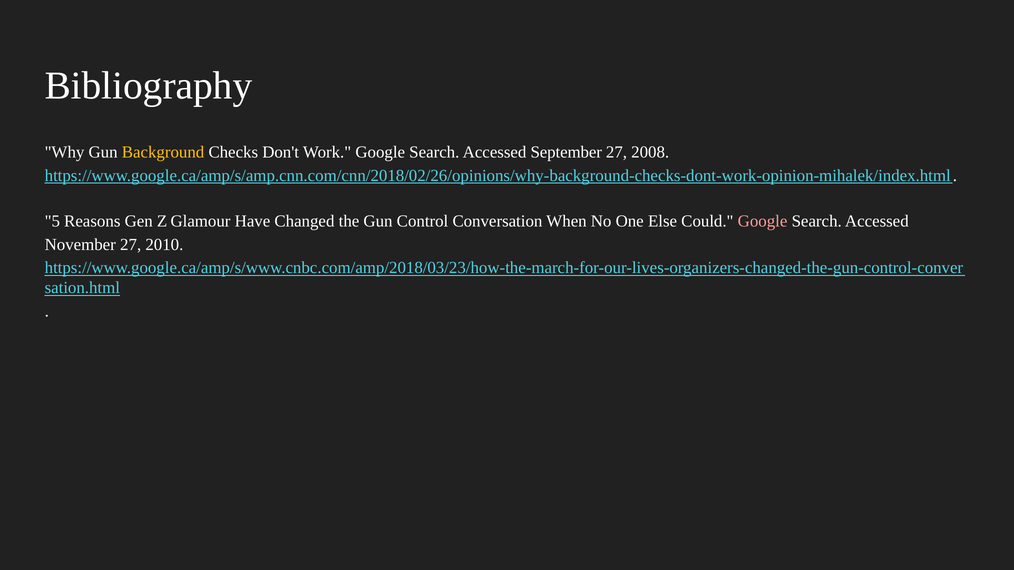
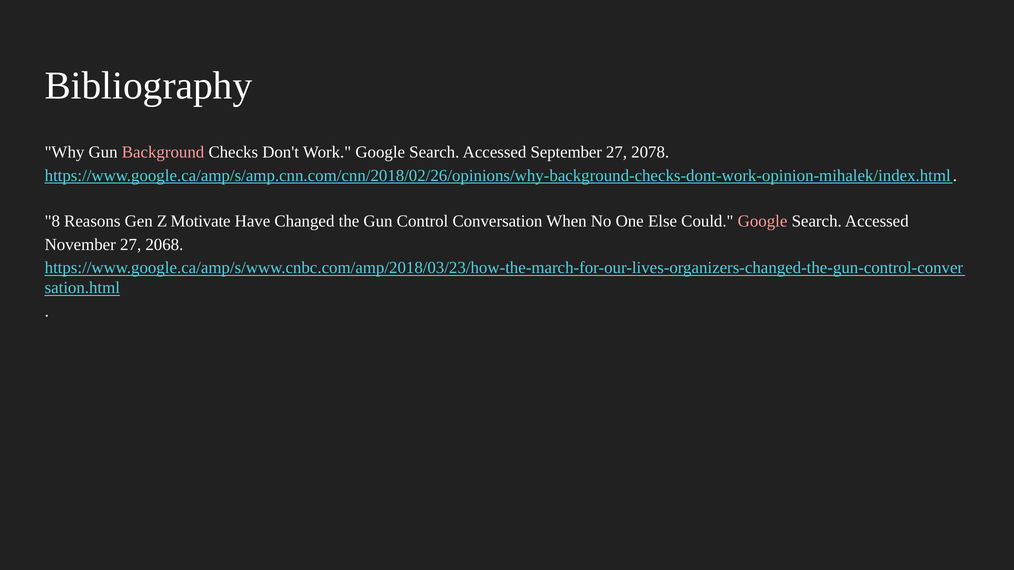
Background colour: yellow -> pink
2008: 2008 -> 2078
5: 5 -> 8
Glamour: Glamour -> Motivate
2010: 2010 -> 2068
